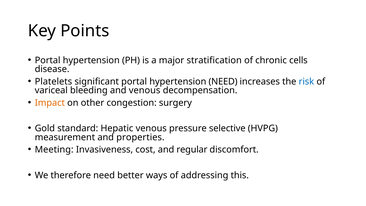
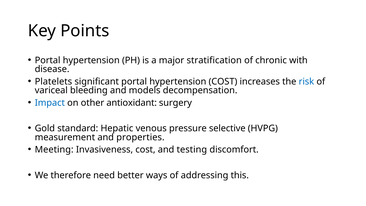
cells: cells -> with
hypertension NEED: NEED -> COST
and venous: venous -> models
Impact colour: orange -> blue
congestion: congestion -> antioxidant
regular: regular -> testing
